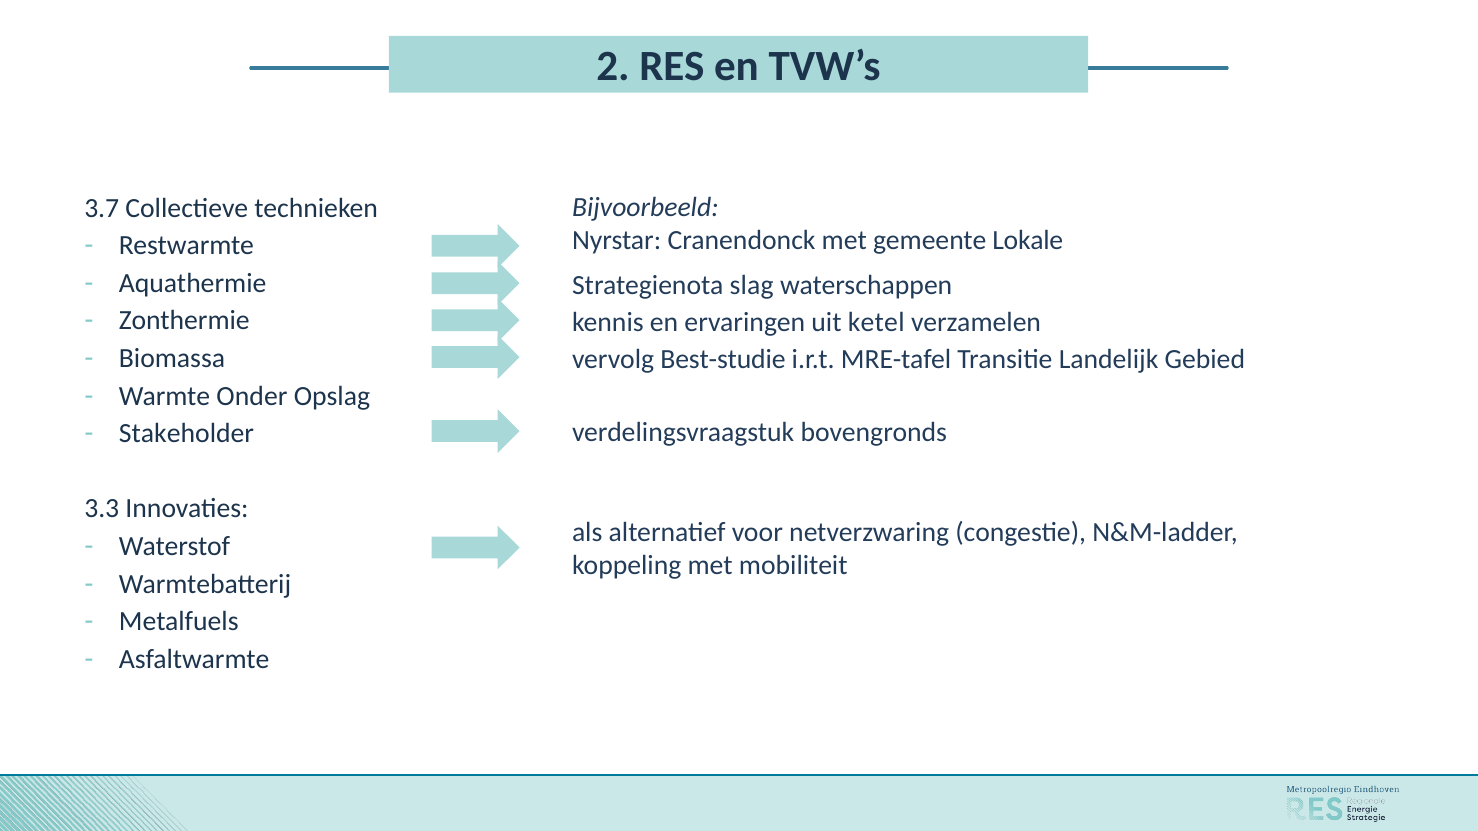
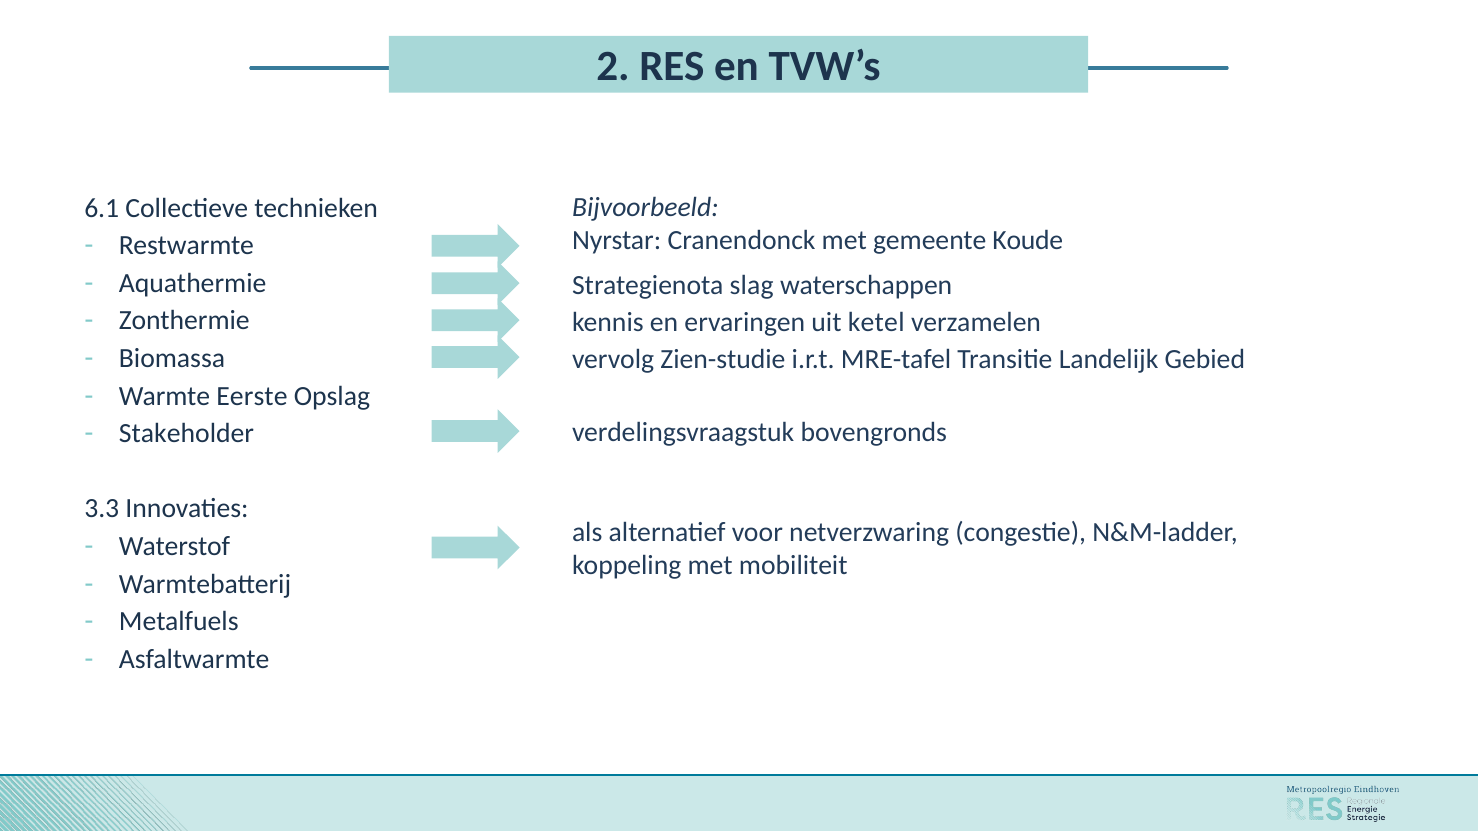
3.7: 3.7 -> 6.1
Lokale: Lokale -> Koude
Best-studie: Best-studie -> Zien-studie
Onder: Onder -> Eerste
